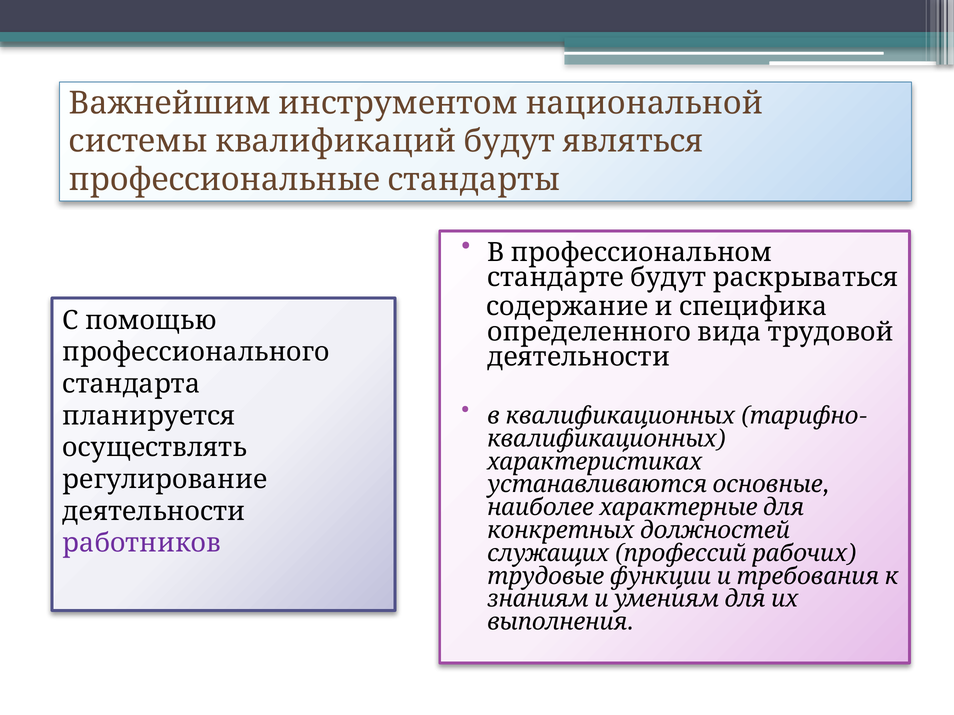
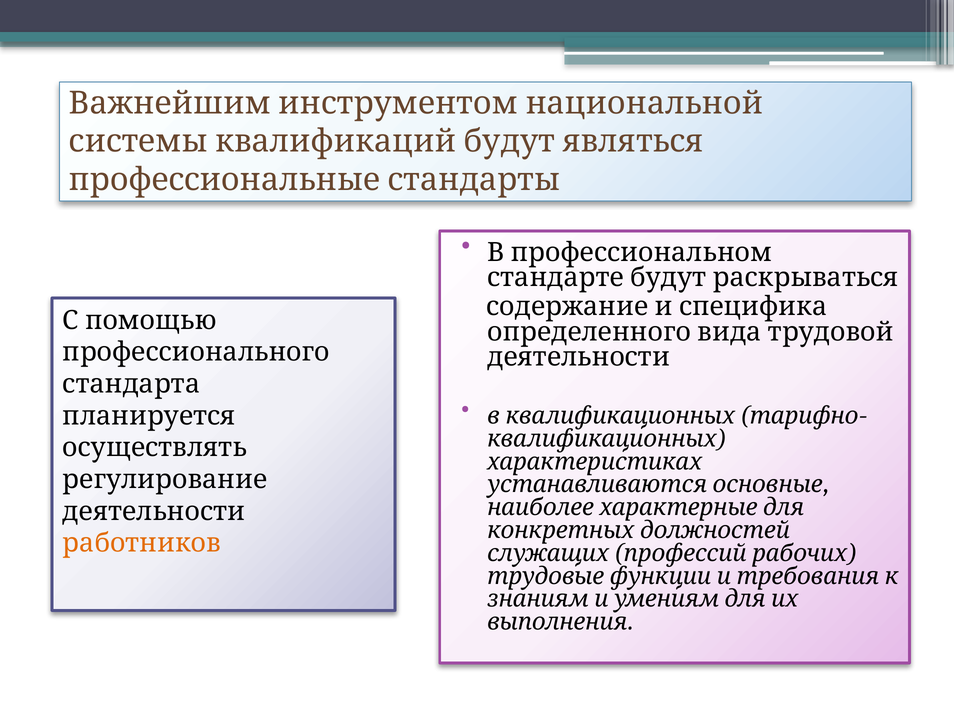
работников colour: purple -> orange
